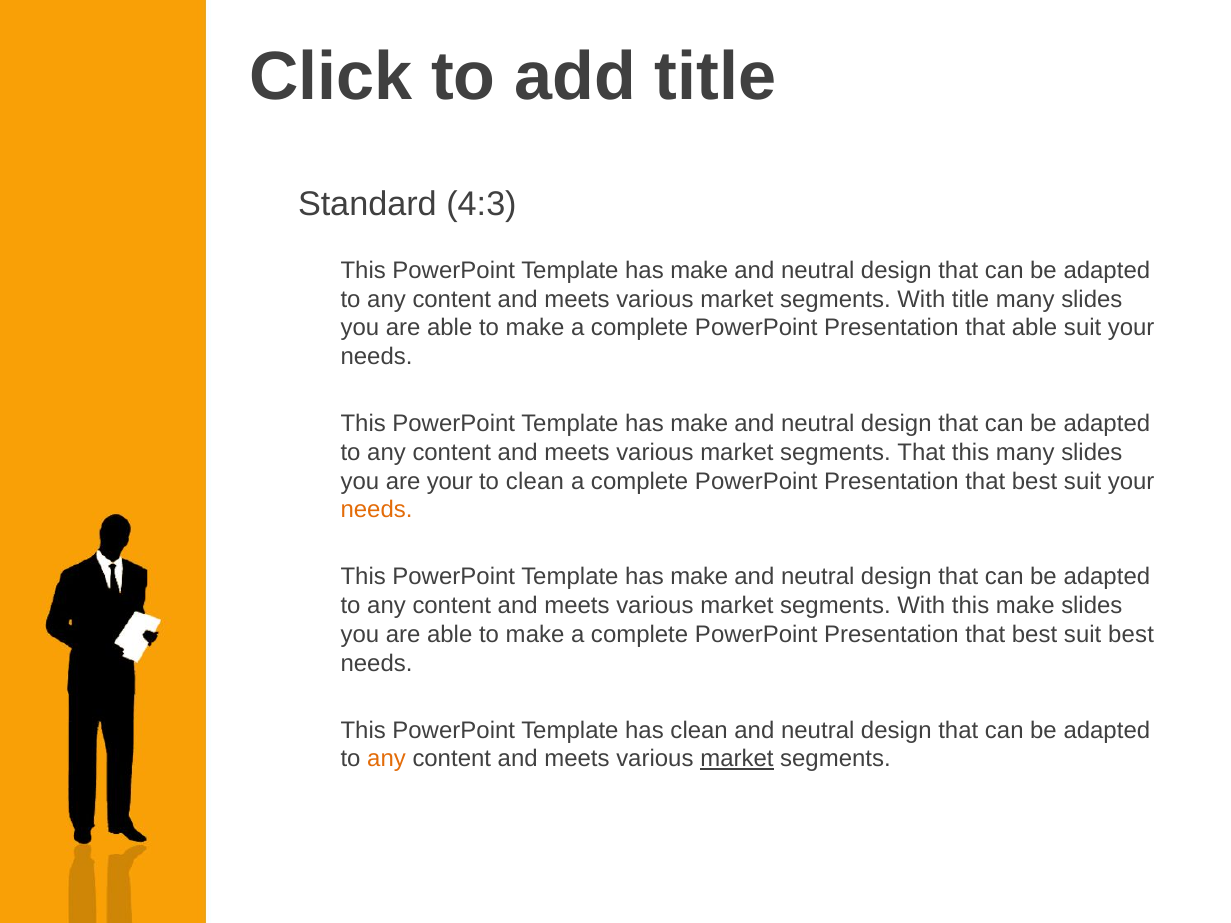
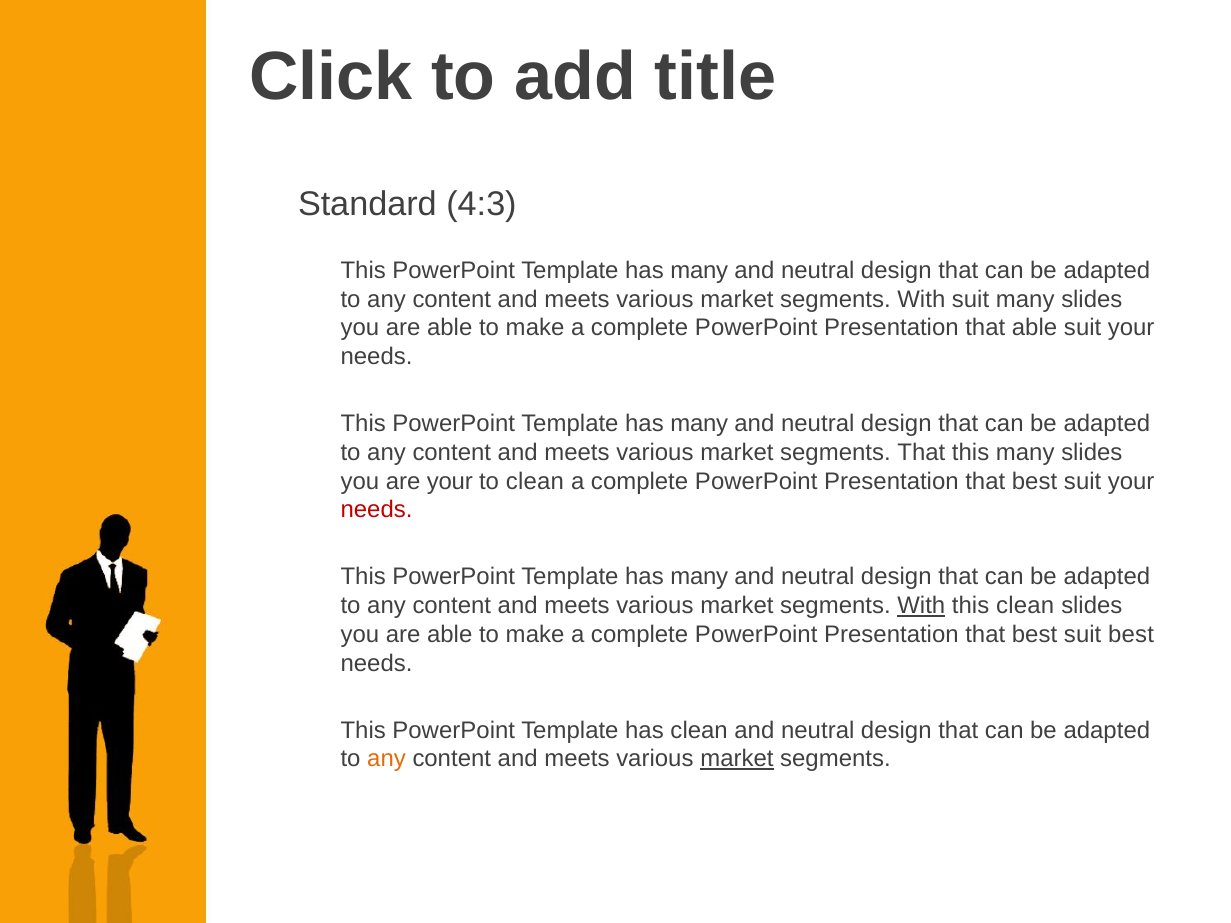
make at (699, 270): make -> many
With title: title -> suit
make at (699, 424): make -> many
needs at (377, 510) colour: orange -> red
make at (699, 577): make -> many
With at (921, 606) underline: none -> present
this make: make -> clean
